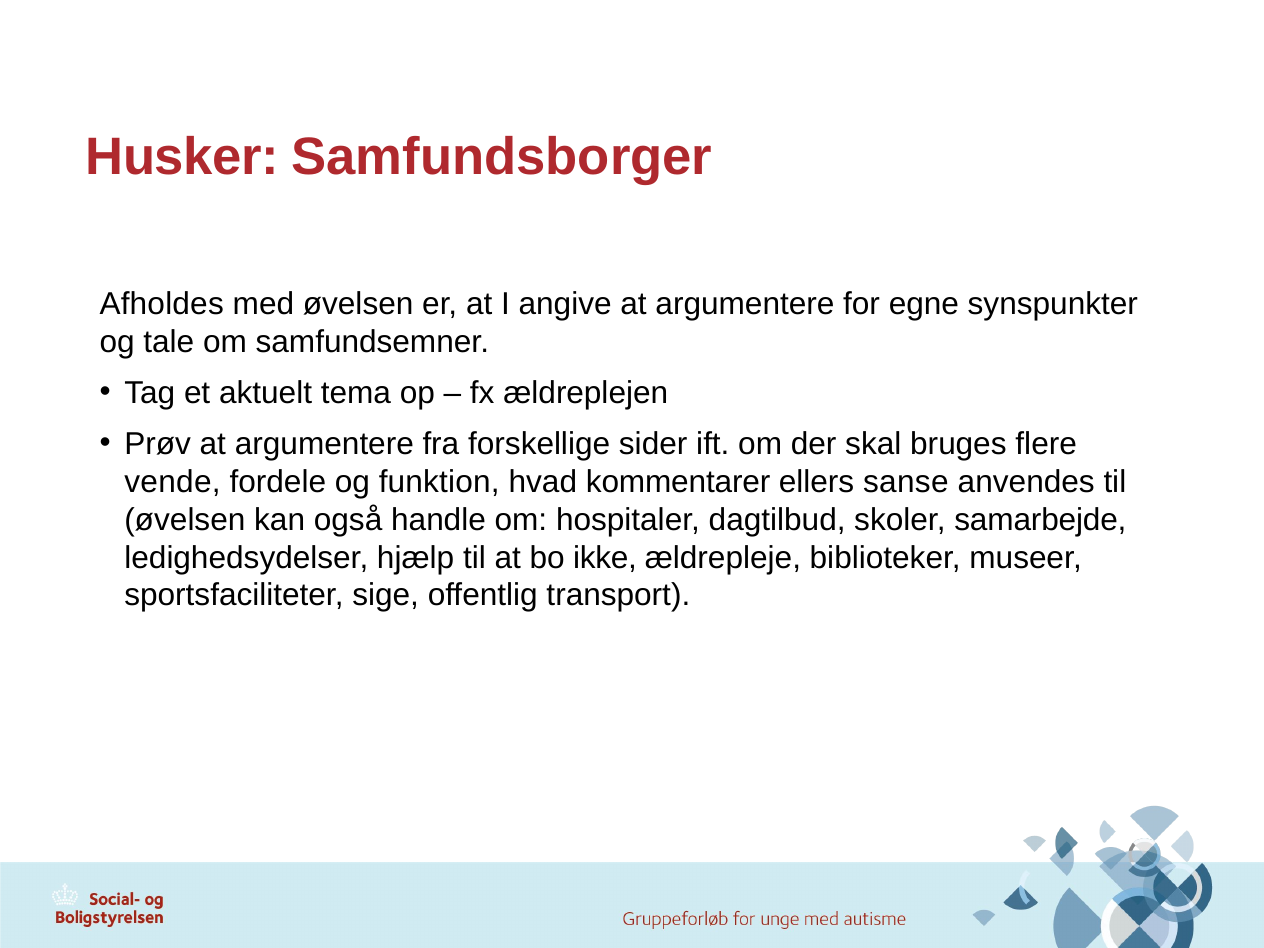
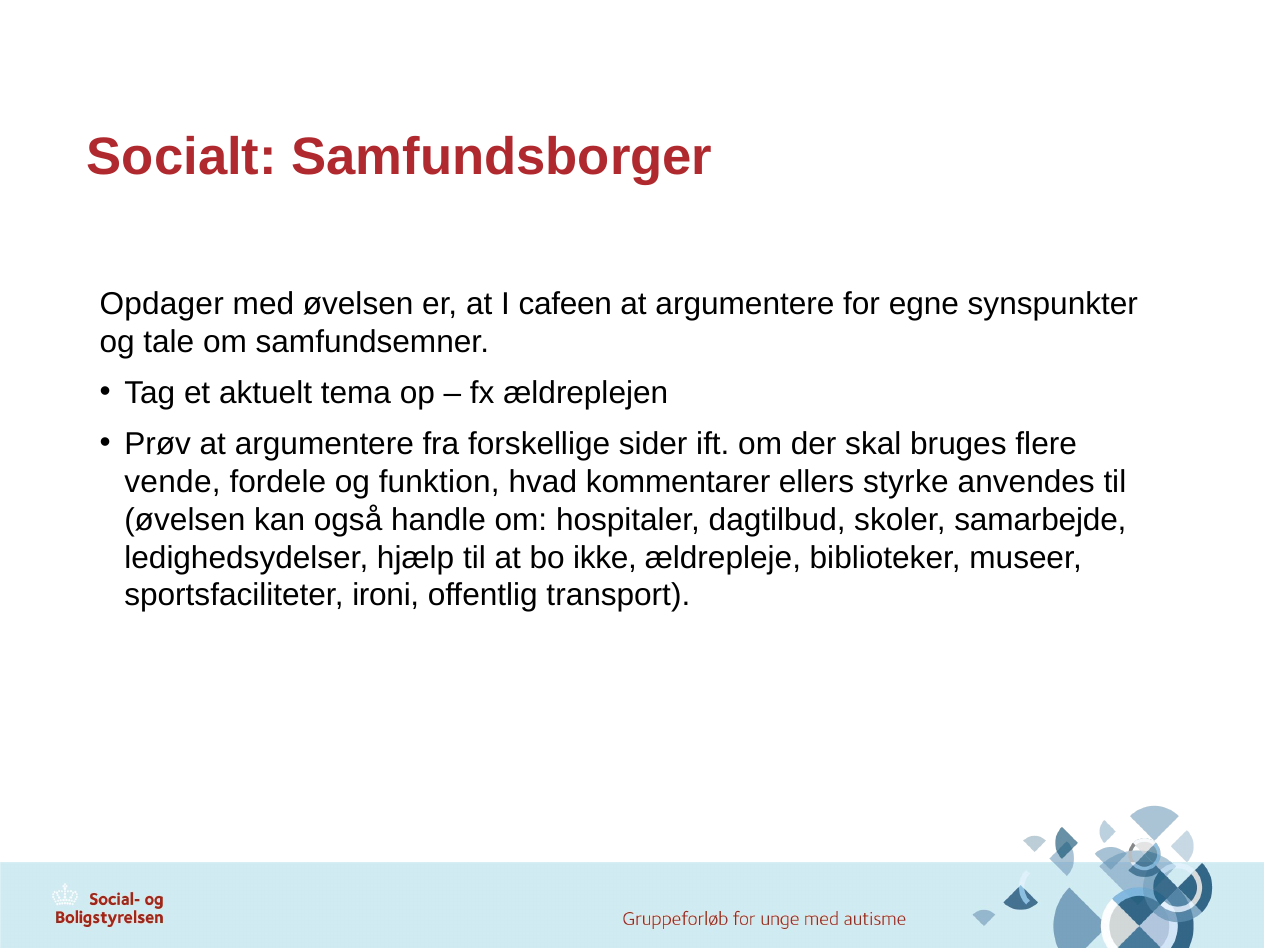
Husker: Husker -> Socialt
Afholdes: Afholdes -> Opdager
angive: angive -> cafeen
sanse: sanse -> styrke
sige: sige -> ironi
